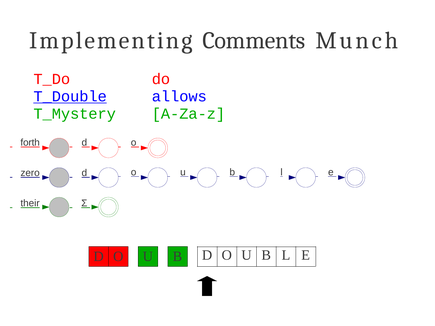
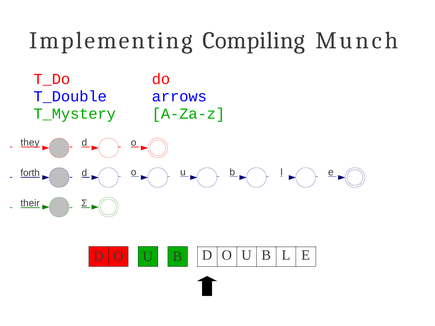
Comments: Comments -> Compiling
T_Double underline: present -> none
allows: allows -> arrows
forth: forth -> they
zero: zero -> forth
